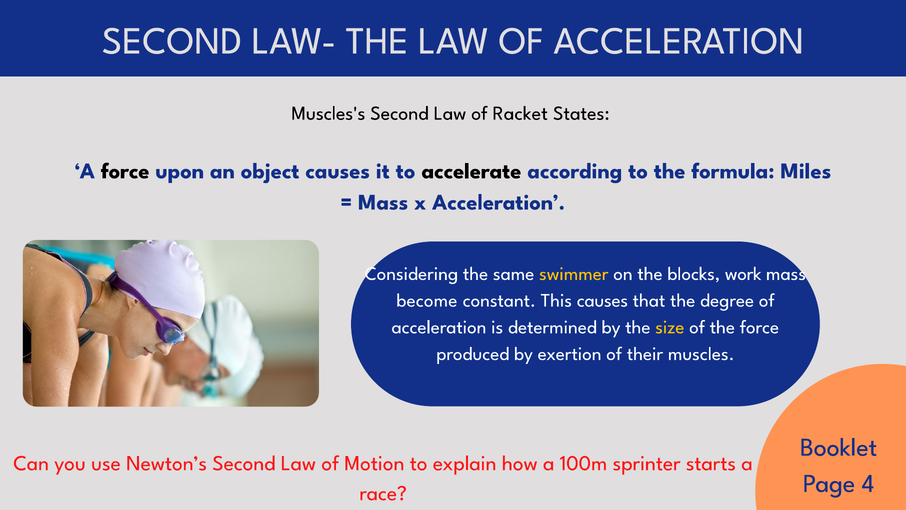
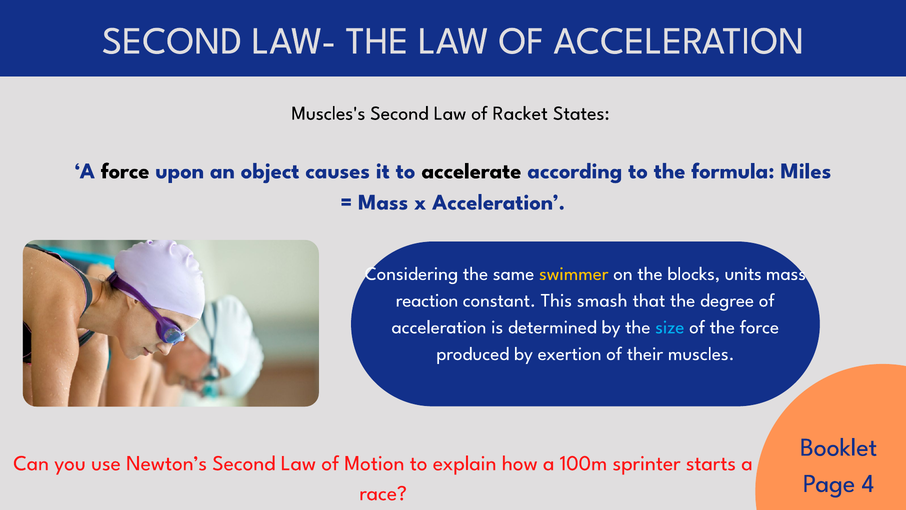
work: work -> units
become: become -> reaction
This causes: causes -> smash
size colour: yellow -> light blue
